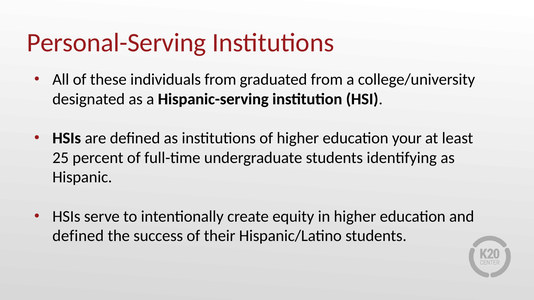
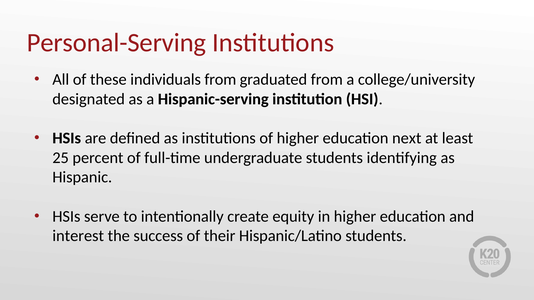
your: your -> next
defined at (78, 236): defined -> interest
